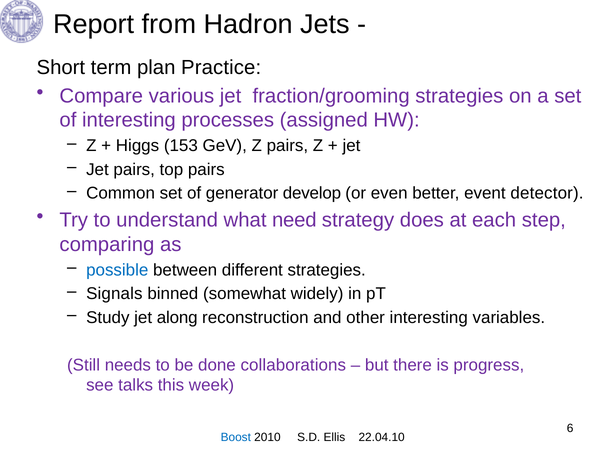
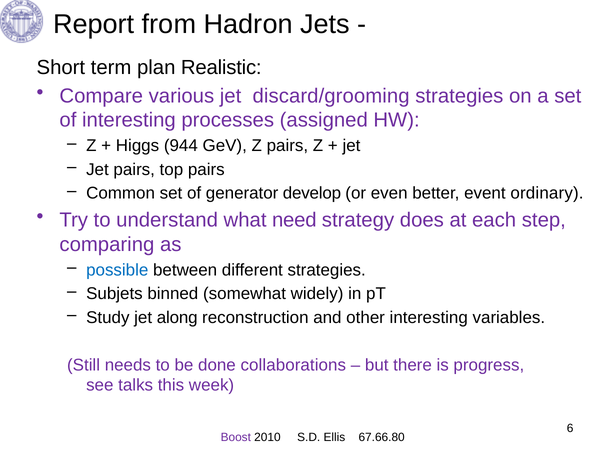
Practice: Practice -> Realistic
fraction/grooming: fraction/grooming -> discard/grooming
153: 153 -> 944
detector: detector -> ordinary
Signals: Signals -> Subjets
Boost colour: blue -> purple
22.04.10: 22.04.10 -> 67.66.80
